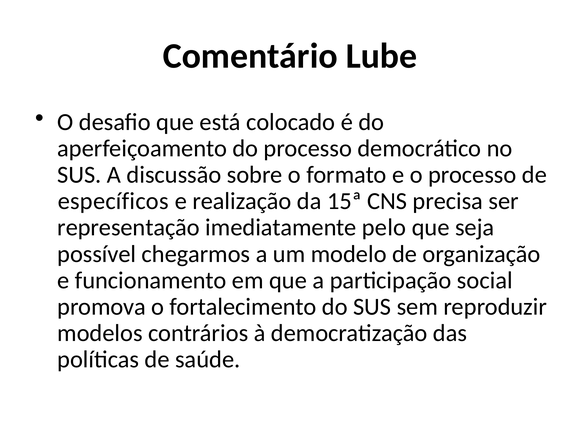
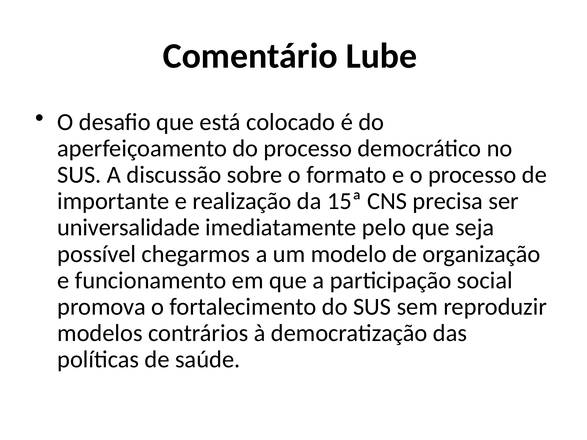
específicos: específicos -> importante
representação: representação -> universalidade
